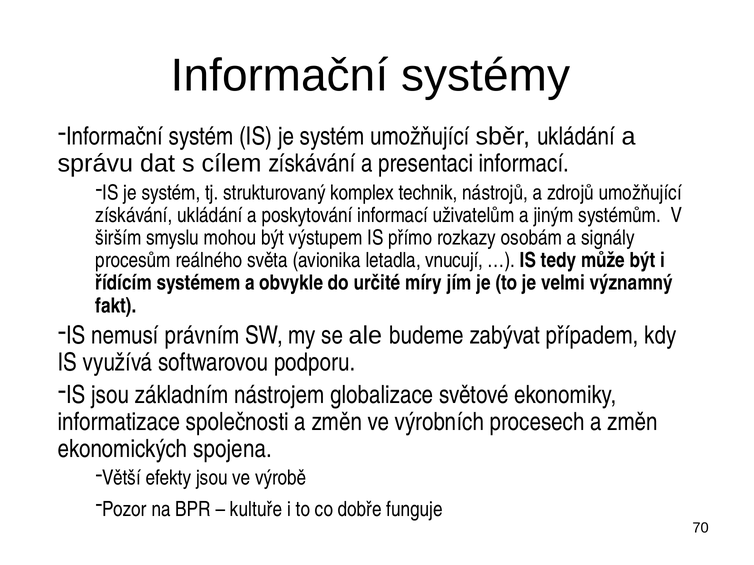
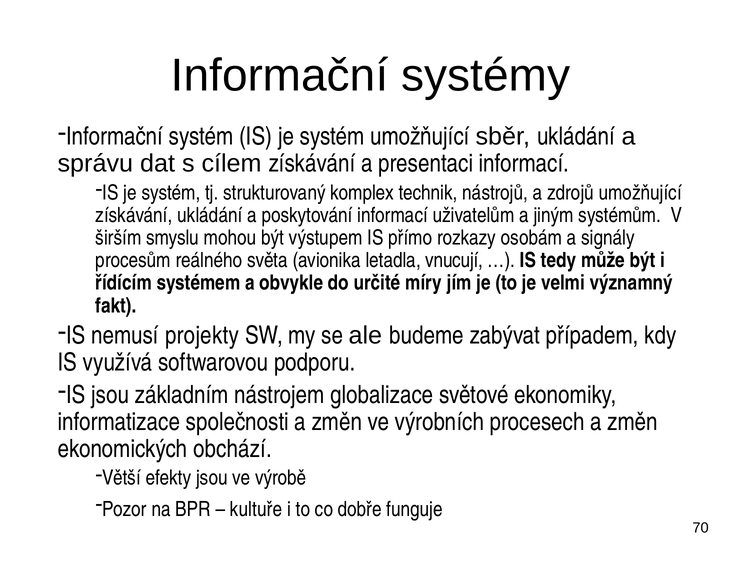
právním: právním -> projekty
spojena: spojena -> obchází
